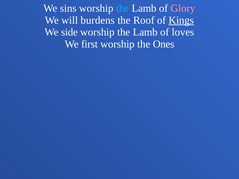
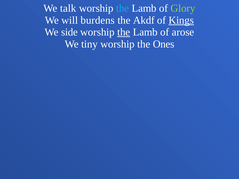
sins: sins -> talk
Glory colour: pink -> light green
Roof: Roof -> Akdf
the at (124, 32) underline: none -> present
loves: loves -> arose
first: first -> tiny
